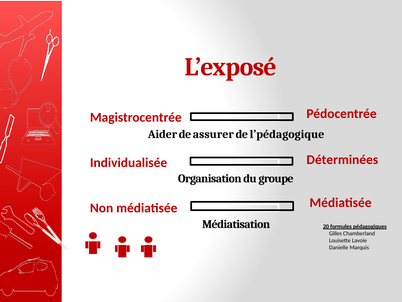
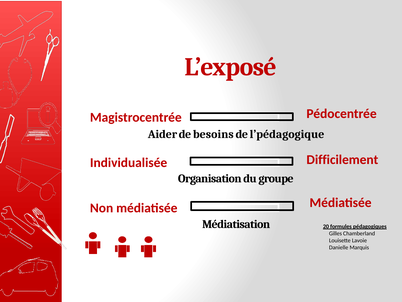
assurer: assurer -> besoins
Déterminées: Déterminées -> Difficilement
